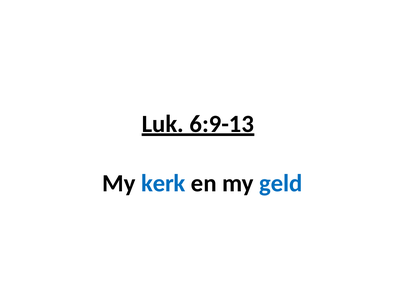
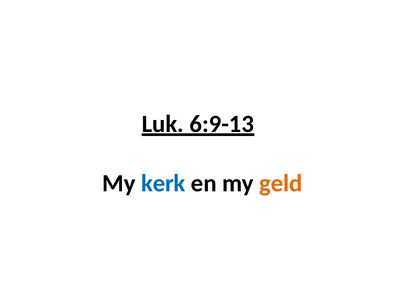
geld colour: blue -> orange
